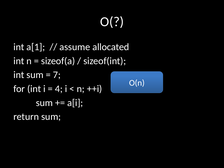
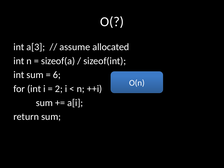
a[1: a[1 -> a[3
7: 7 -> 6
4: 4 -> 2
